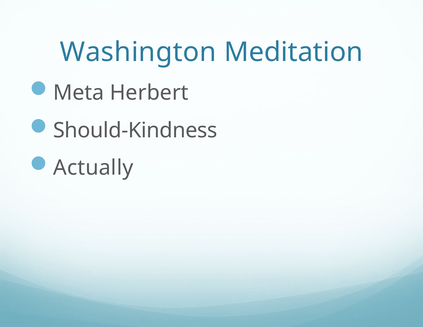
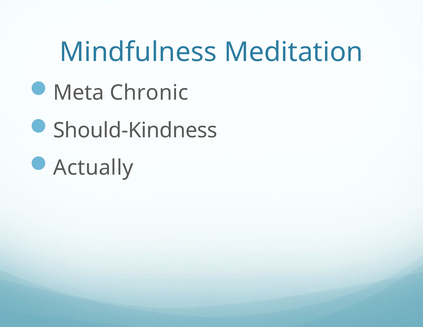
Washington: Washington -> Mindfulness
Herbert: Herbert -> Chronic
